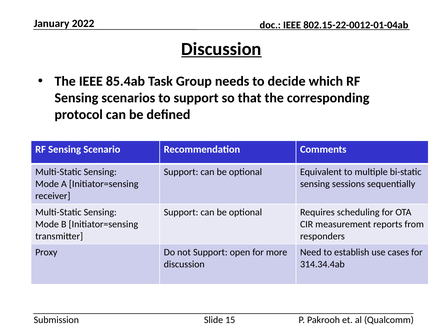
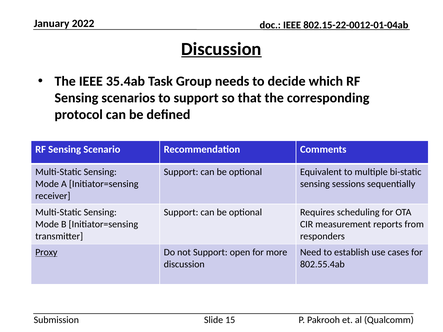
85.4ab: 85.4ab -> 35.4ab
Proxy underline: none -> present
314.34.4ab: 314.34.4ab -> 802.55.4ab
